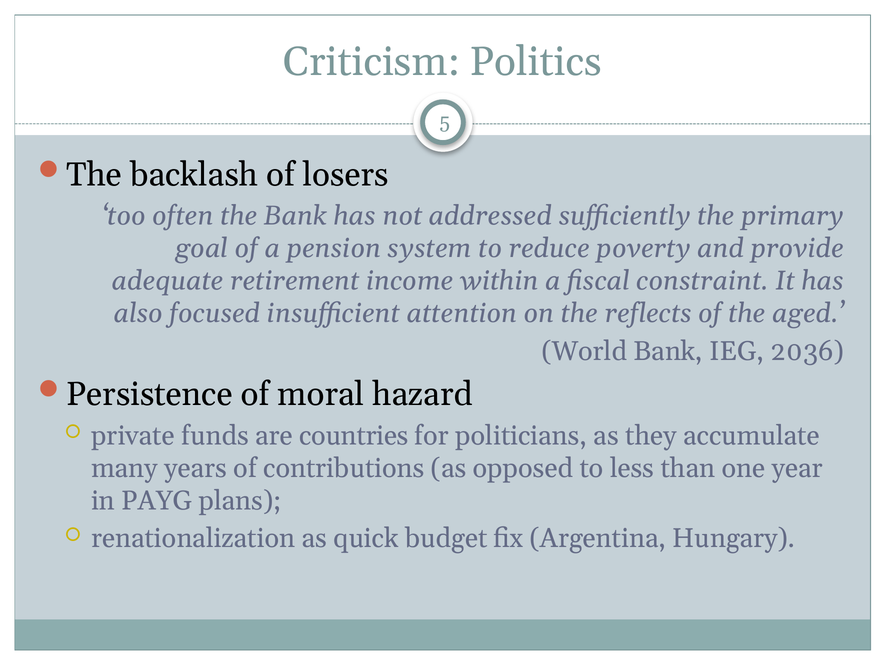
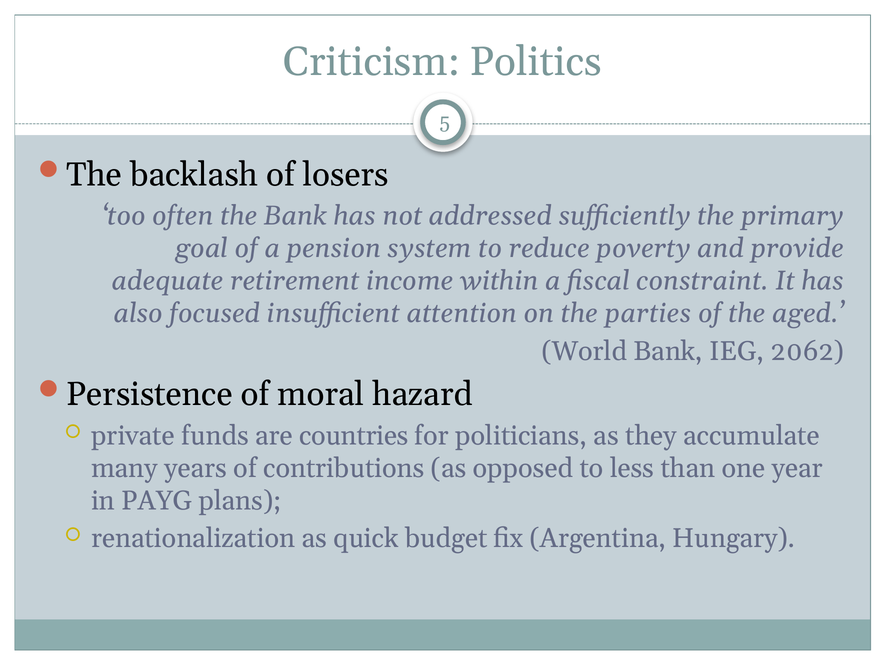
reflects: reflects -> parties
2036: 2036 -> 2062
